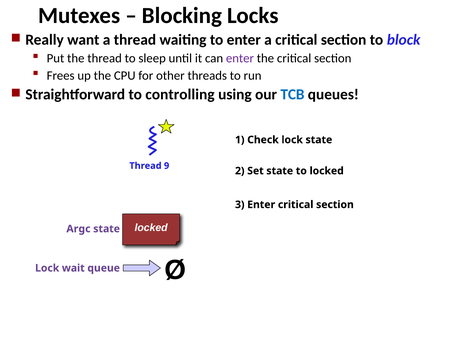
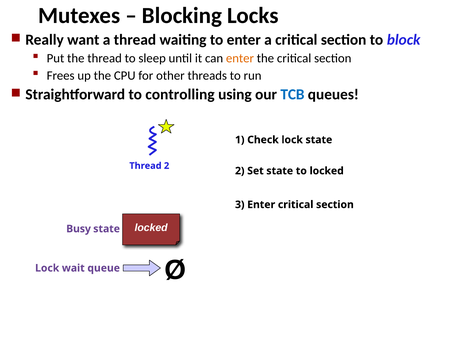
enter at (240, 58) colour: purple -> orange
Thread 9: 9 -> 2
Argc: Argc -> Busy
